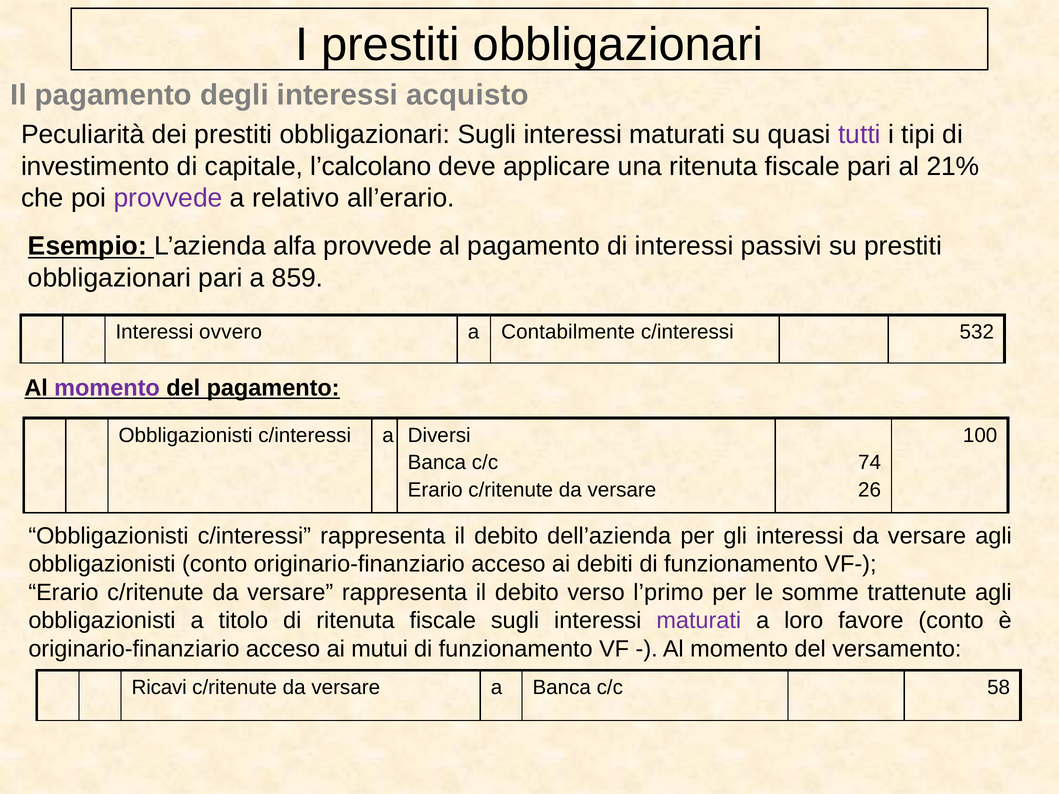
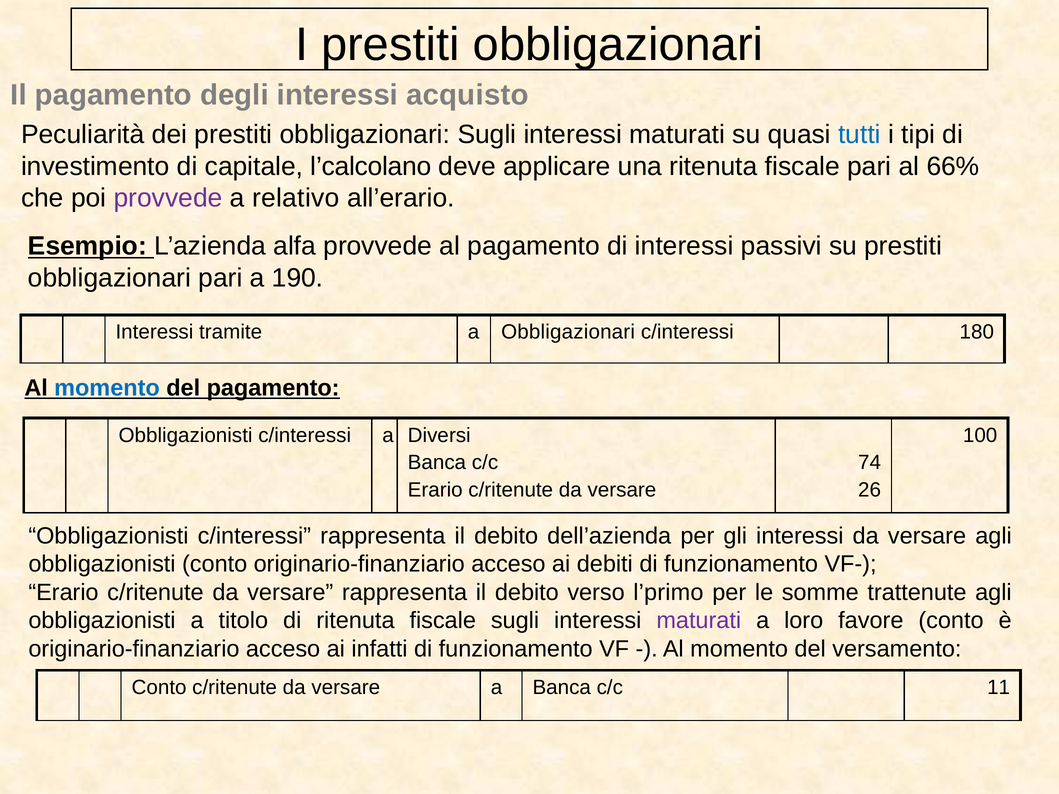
tutti colour: purple -> blue
21%: 21% -> 66%
859: 859 -> 190
ovvero: ovvero -> tramite
a Contabilmente: Contabilmente -> Obbligazionari
532: 532 -> 180
momento at (107, 388) colour: purple -> blue
mutui: mutui -> infatti
Ricavi at (159, 688): Ricavi -> Conto
58: 58 -> 11
